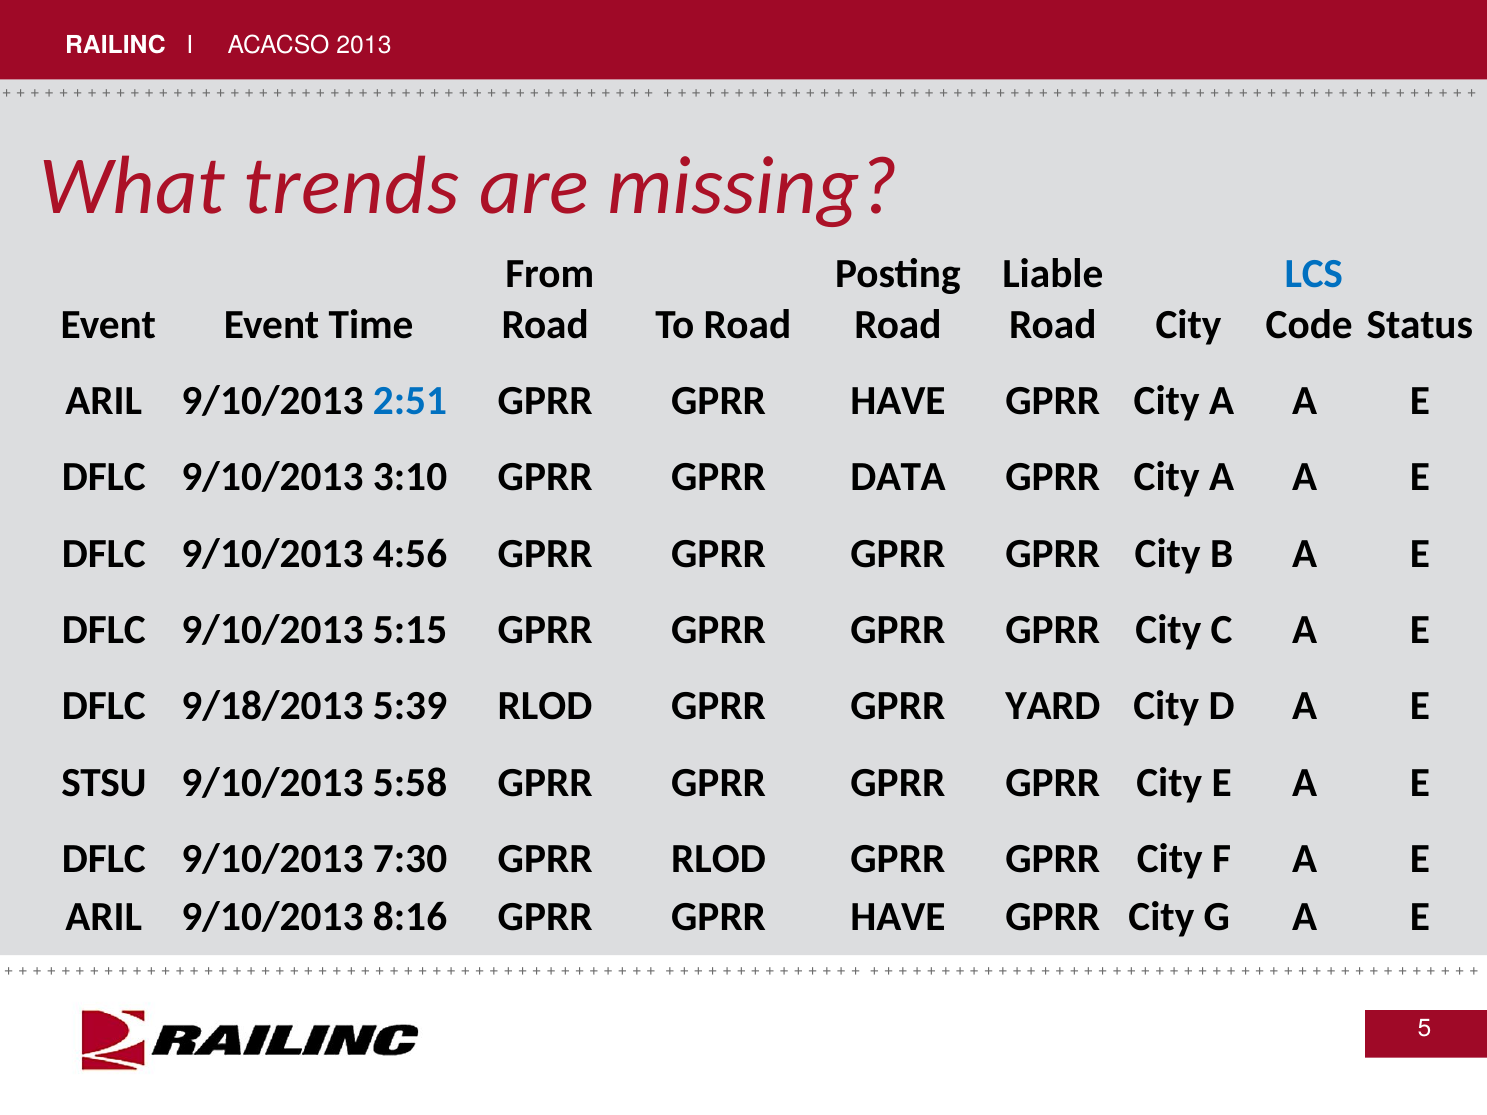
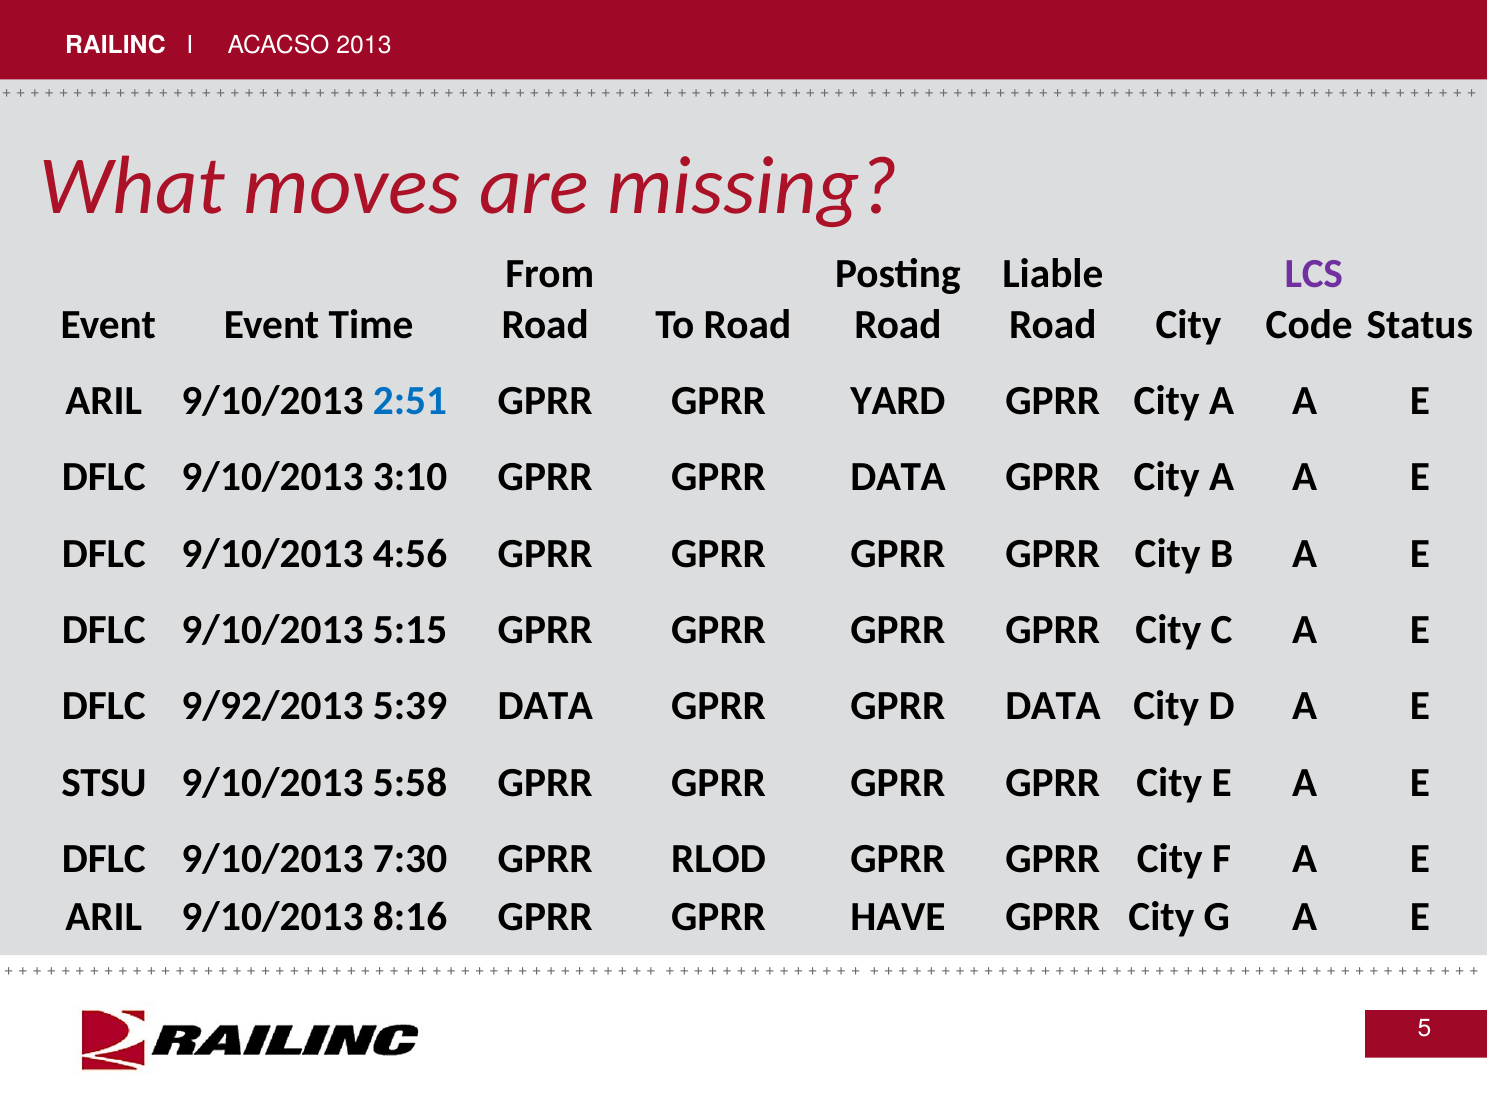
trends: trends -> moves
LCS colour: blue -> purple
HAVE at (898, 401): HAVE -> YARD
9/18/2013: 9/18/2013 -> 9/92/2013
5:39 RLOD: RLOD -> DATA
YARD at (1053, 706): YARD -> DATA
